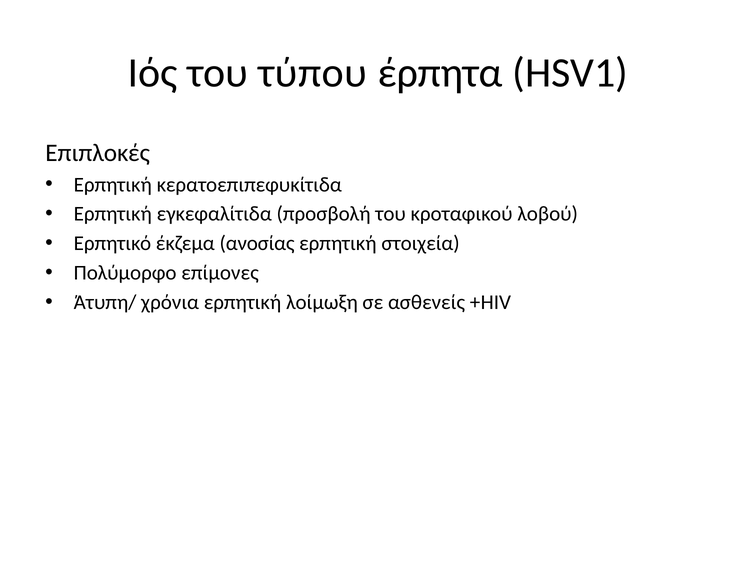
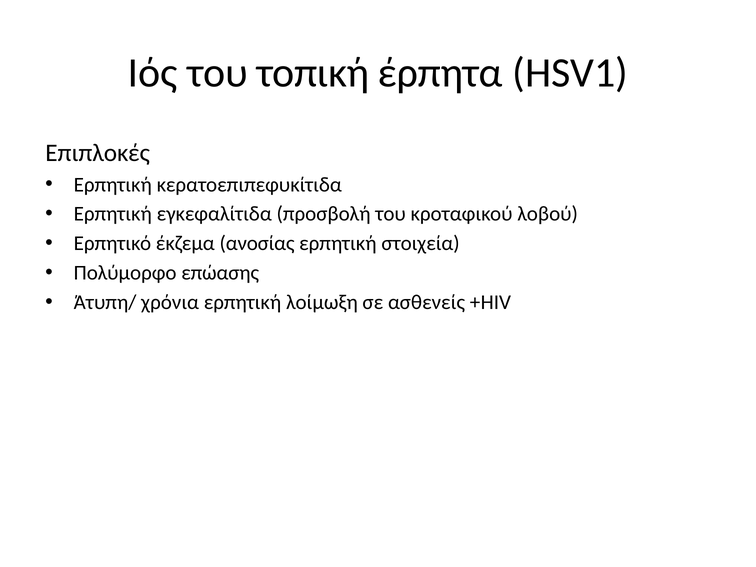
τύπου: τύπου -> τοπική
επίμονες: επίμονες -> επώασης
